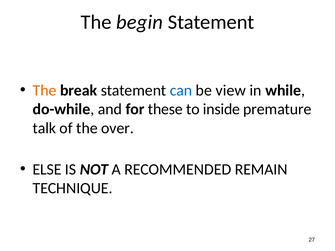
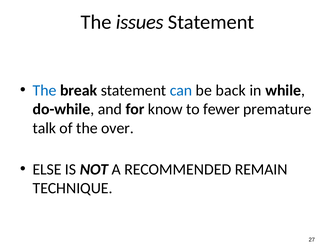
begin: begin -> issues
The at (45, 90) colour: orange -> blue
view: view -> back
these: these -> know
inside: inside -> fewer
